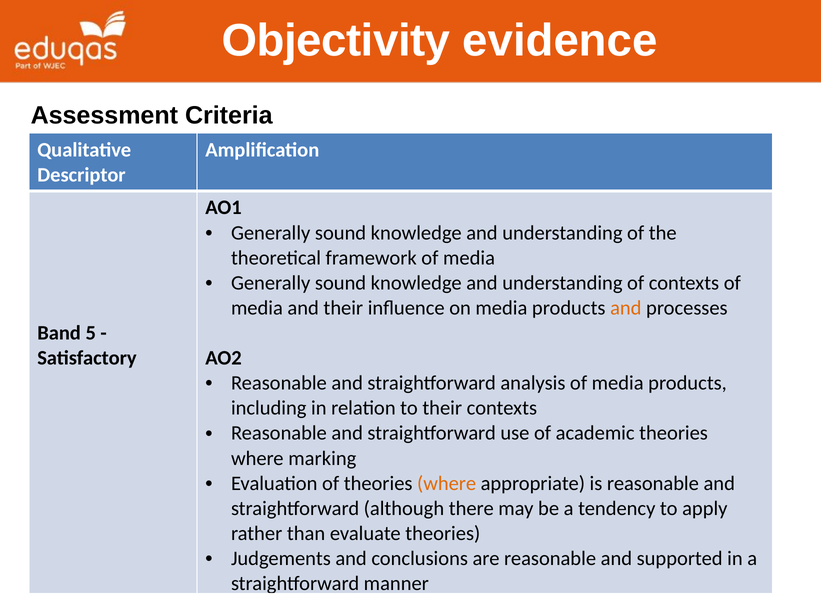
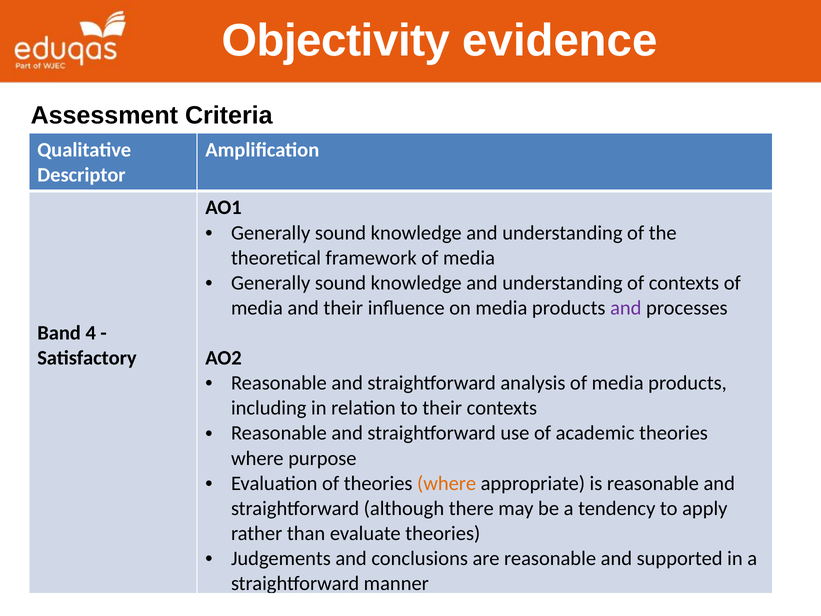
and at (626, 308) colour: orange -> purple
5: 5 -> 4
marking: marking -> purpose
